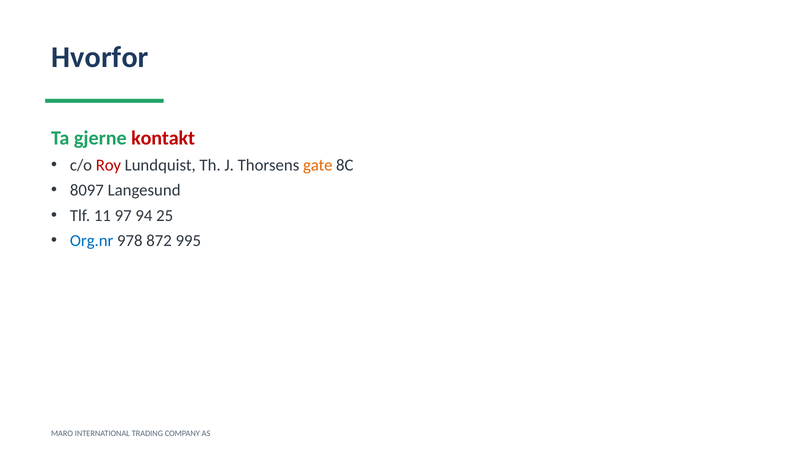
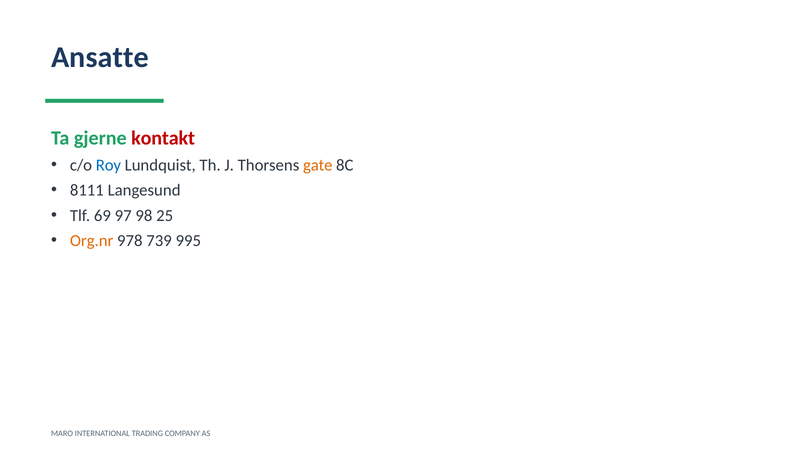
Hvorfor: Hvorfor -> Ansatte
Roy colour: red -> blue
8097: 8097 -> 8111
11: 11 -> 69
94: 94 -> 98
Org.nr colour: blue -> orange
872: 872 -> 739
